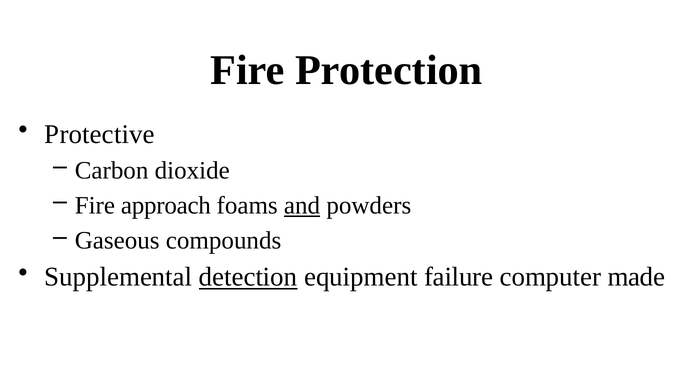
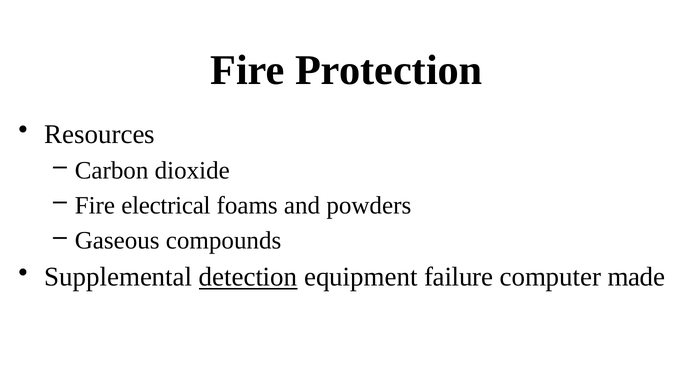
Protective: Protective -> Resources
approach: approach -> electrical
and underline: present -> none
